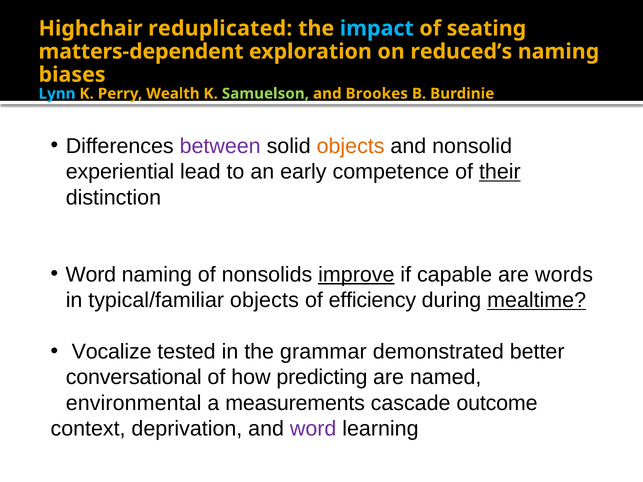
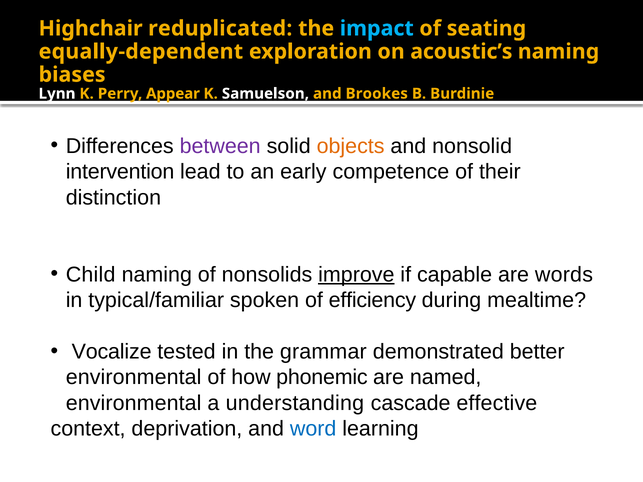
matters-dependent: matters-dependent -> equally-dependent
reduced’s: reduced’s -> acoustic’s
Lynn colour: light blue -> white
Wealth: Wealth -> Appear
Samuelson colour: light green -> white
experiential: experiential -> intervention
their underline: present -> none
Word at (91, 275): Word -> Child
typical/familiar objects: objects -> spoken
mealtime underline: present -> none
conversational at (134, 378): conversational -> environmental
predicting: predicting -> phonemic
measurements: measurements -> understanding
outcome: outcome -> effective
word at (313, 429) colour: purple -> blue
